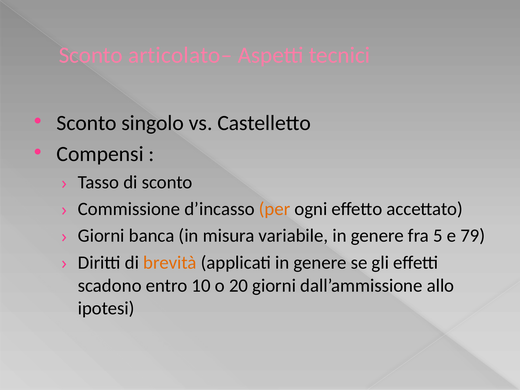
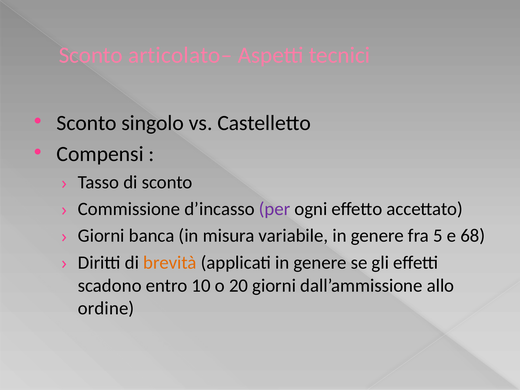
per colour: orange -> purple
79: 79 -> 68
ipotesi: ipotesi -> ordine
